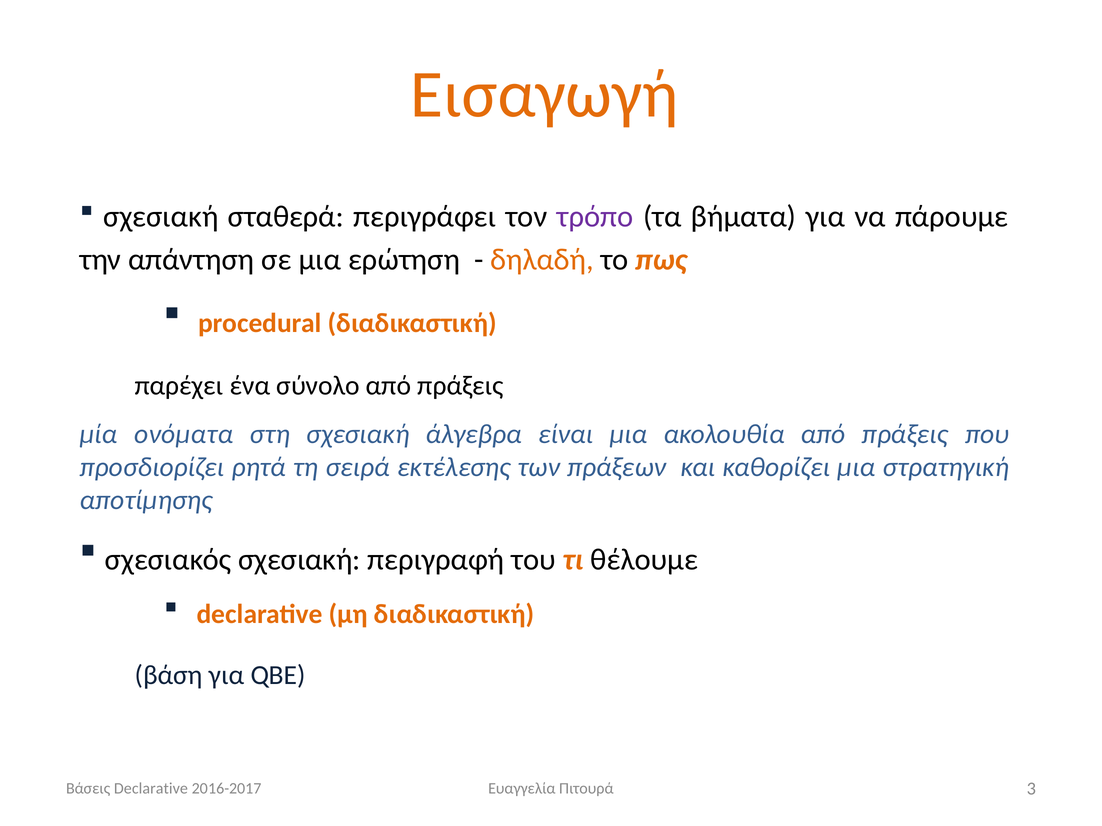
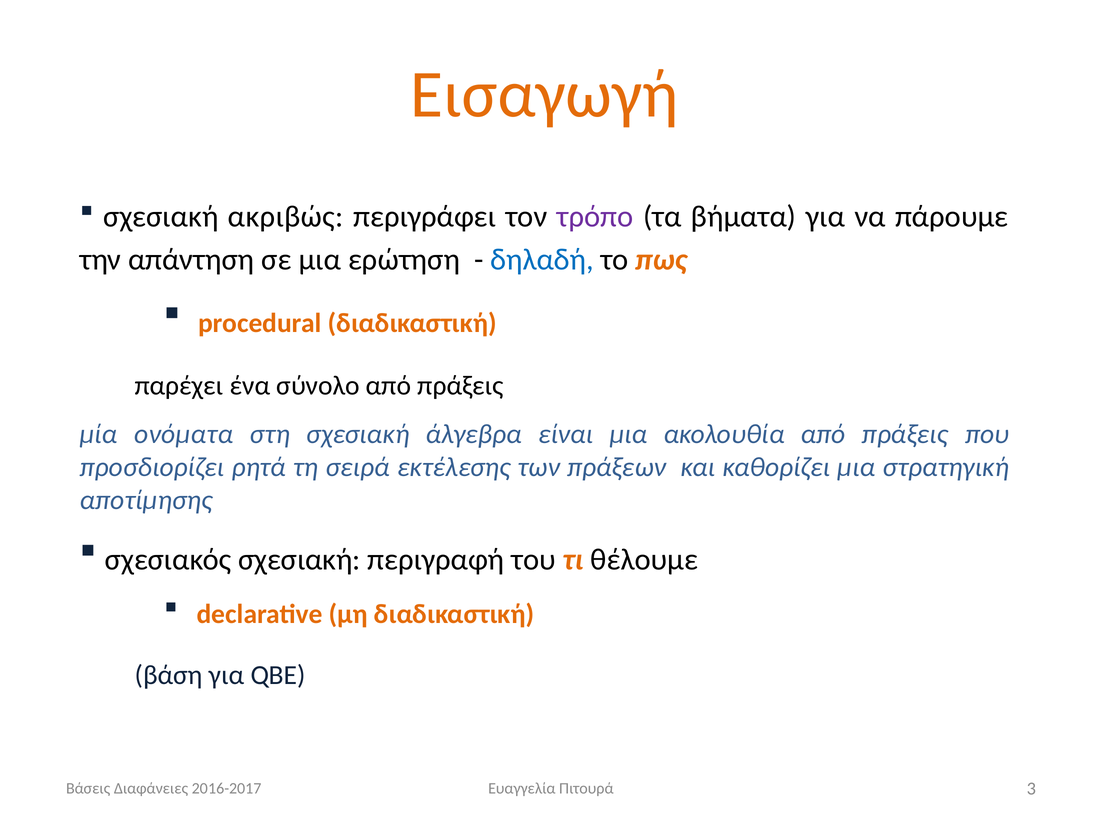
σταθερά: σταθερά -> ακριβώς
δηλαδή colour: orange -> blue
Βάσεις Declarative: Declarative -> Διαφάνειες
